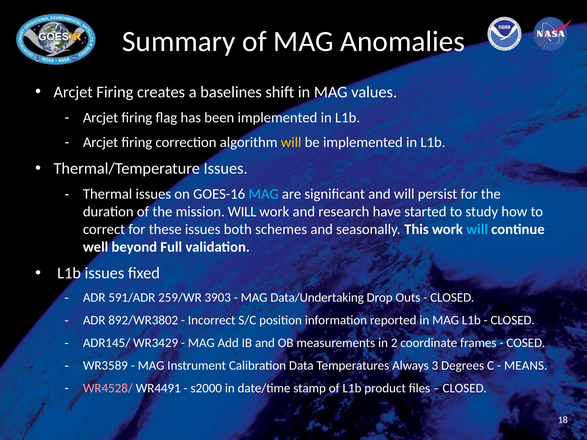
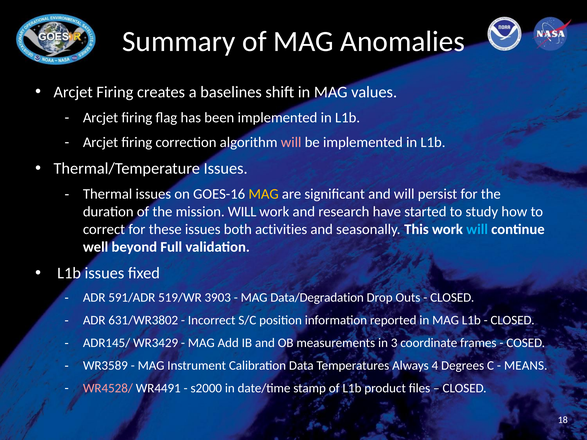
will at (291, 142) colour: yellow -> pink
MAG at (264, 194) colour: light blue -> yellow
schemes: schemes -> activities
259/WR: 259/WR -> 519/WR
Data/Undertaking: Data/Undertaking -> Data/Degradation
892/WR3802: 892/WR3802 -> 631/WR3802
2: 2 -> 3
3: 3 -> 4
